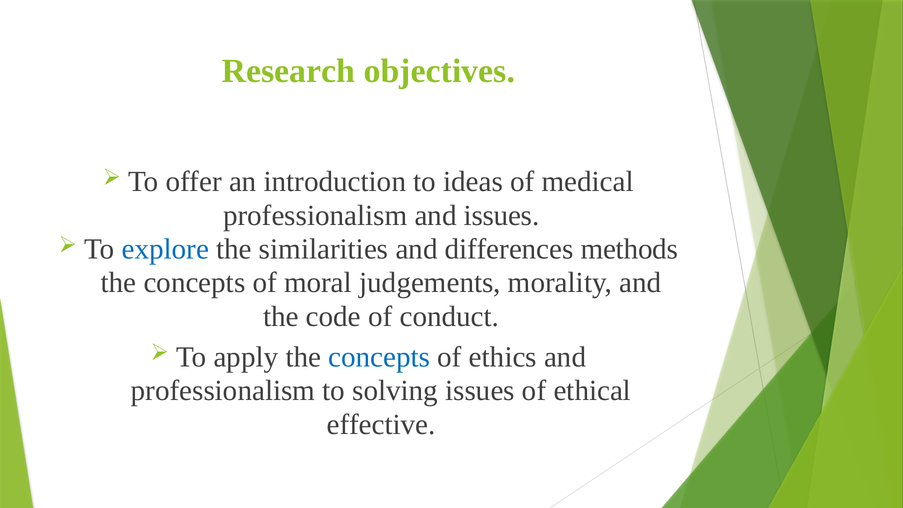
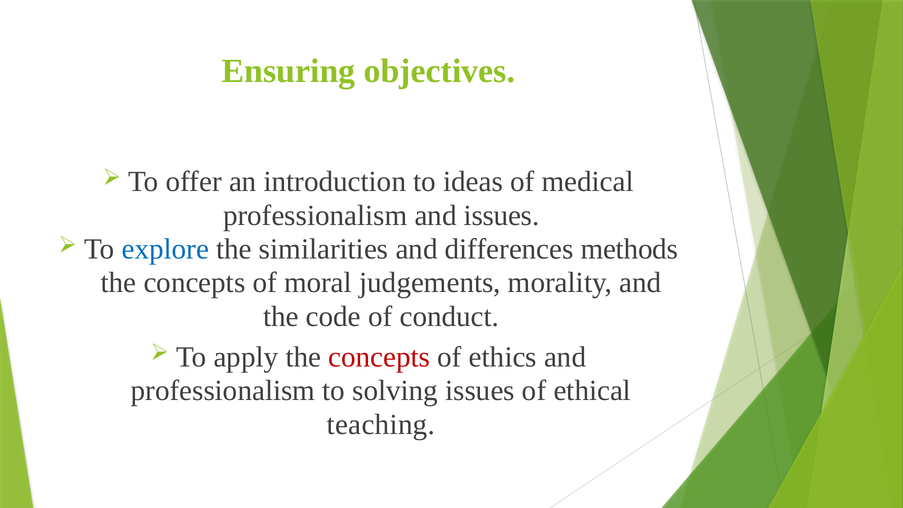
Research: Research -> Ensuring
concepts at (379, 357) colour: blue -> red
effective: effective -> teaching
